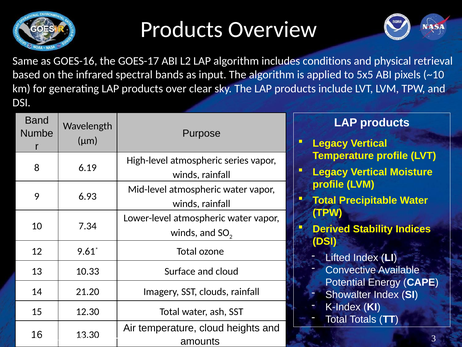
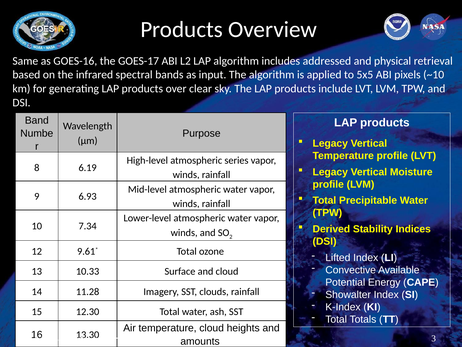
conditions: conditions -> addressed
21.20: 21.20 -> 11.28
